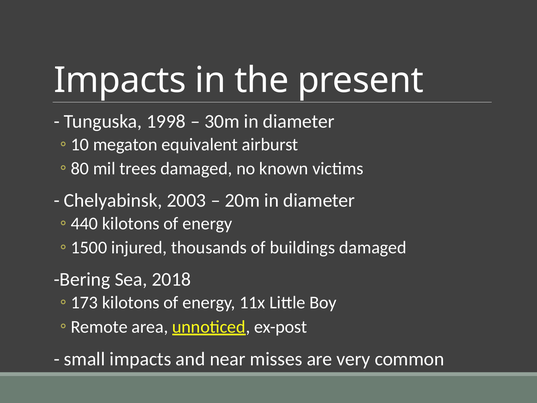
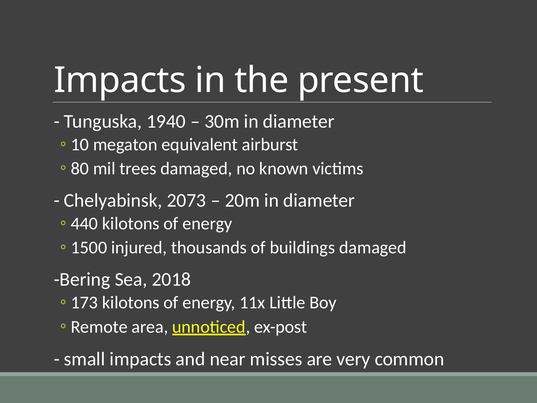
1998: 1998 -> 1940
2003: 2003 -> 2073
